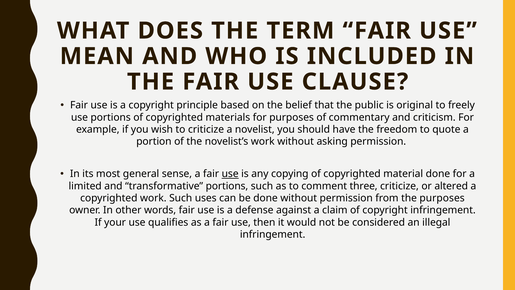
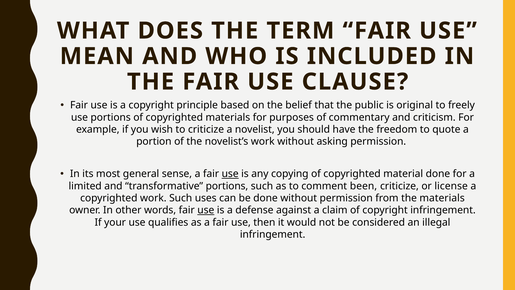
three: three -> been
altered: altered -> license
the purposes: purposes -> materials
use at (206, 210) underline: none -> present
